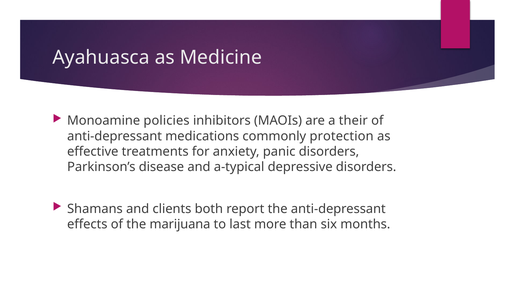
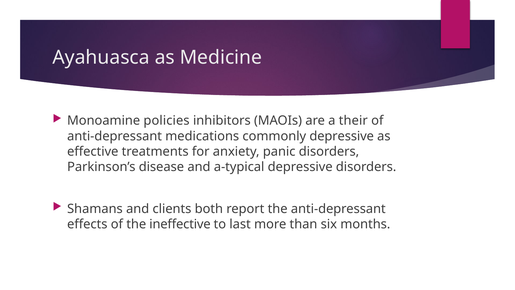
commonly protection: protection -> depressive
marijuana: marijuana -> ineffective
